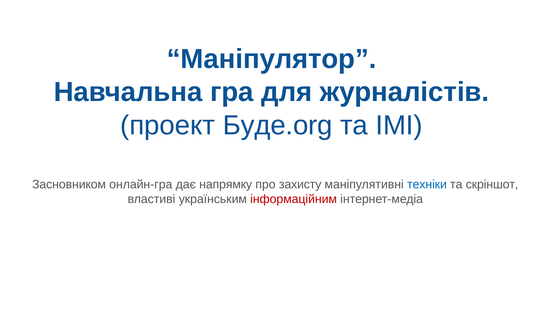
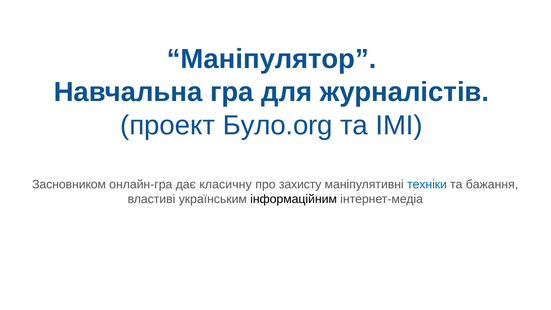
Буде.org: Буде.org -> Було.org
напрямку: напрямку -> класичну
скріншот: скріншот -> бажання
інформаційним colour: red -> black
